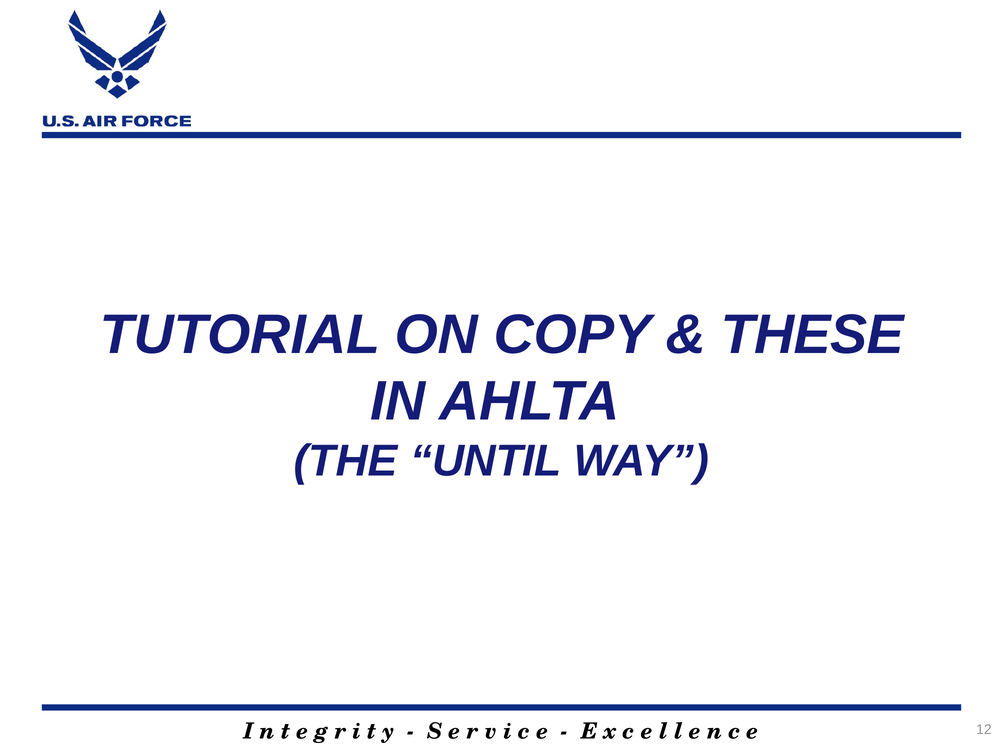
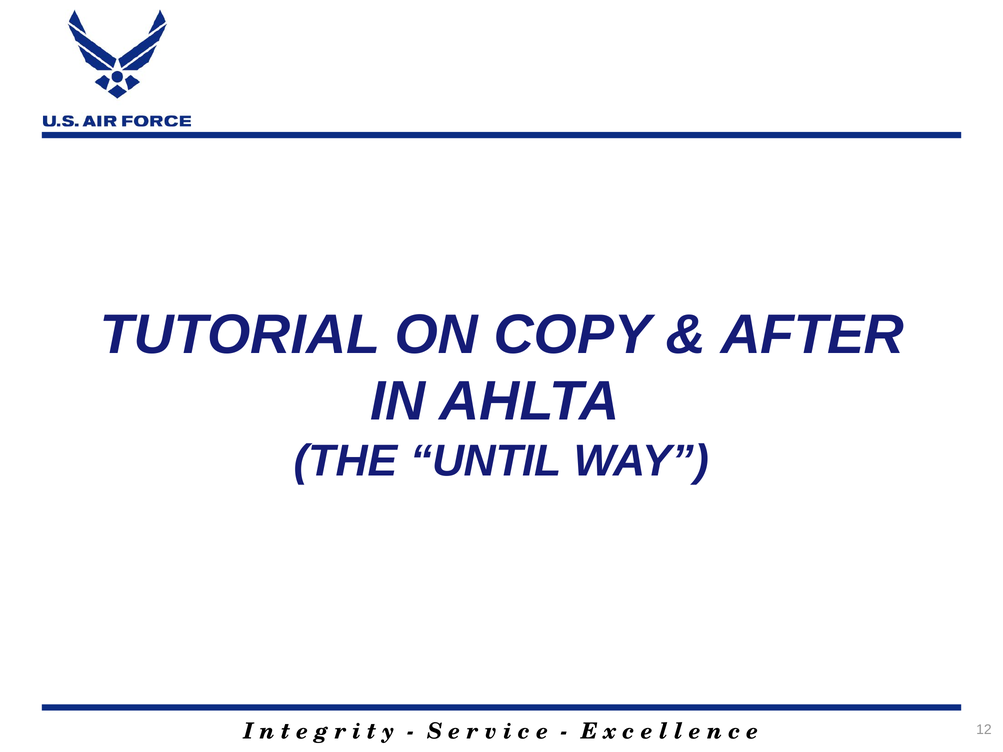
THESE: THESE -> AFTER
